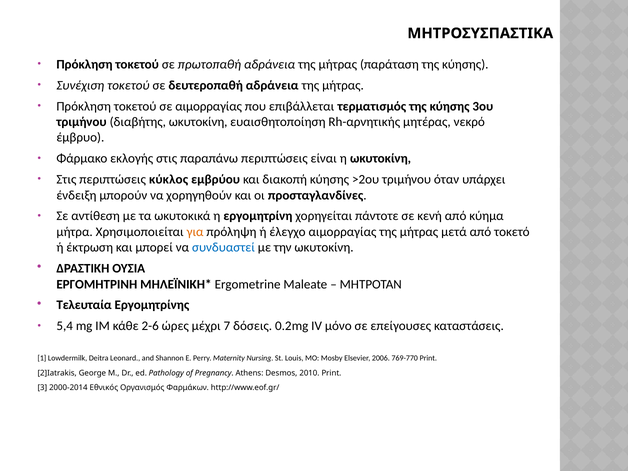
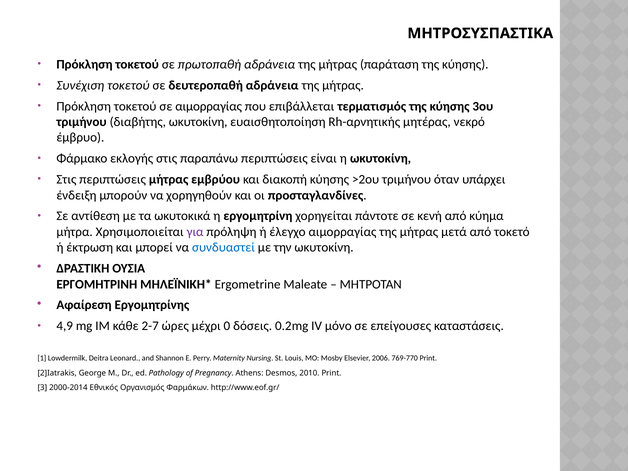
περιπτώσεις κύκλος: κύκλος -> μήτρας
για colour: orange -> purple
Τελευταία: Τελευταία -> Αφαίρεση
5,4: 5,4 -> 4,9
2-6: 2-6 -> 2-7
7: 7 -> 0
